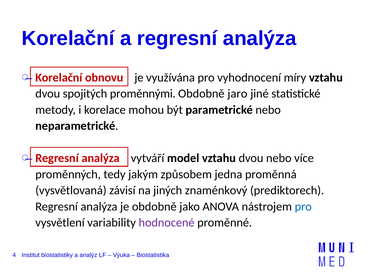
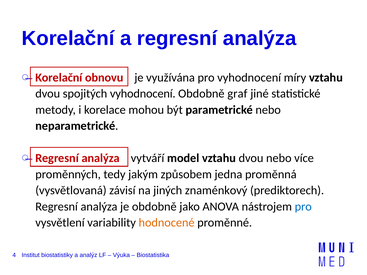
spojitých proměnnými: proměnnými -> vyhodnocení
jaro: jaro -> graf
hodnocené colour: purple -> orange
